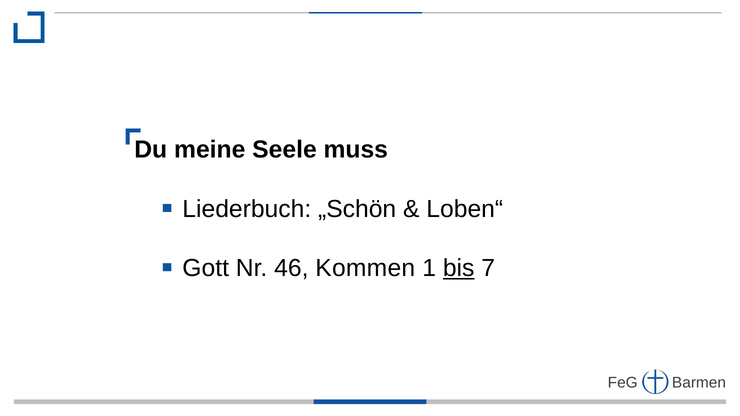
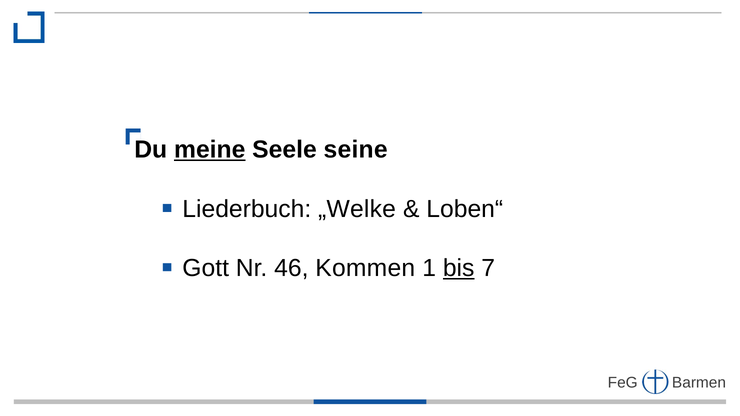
meine underline: none -> present
muss: muss -> seine
„Schön: „Schön -> „Welke
